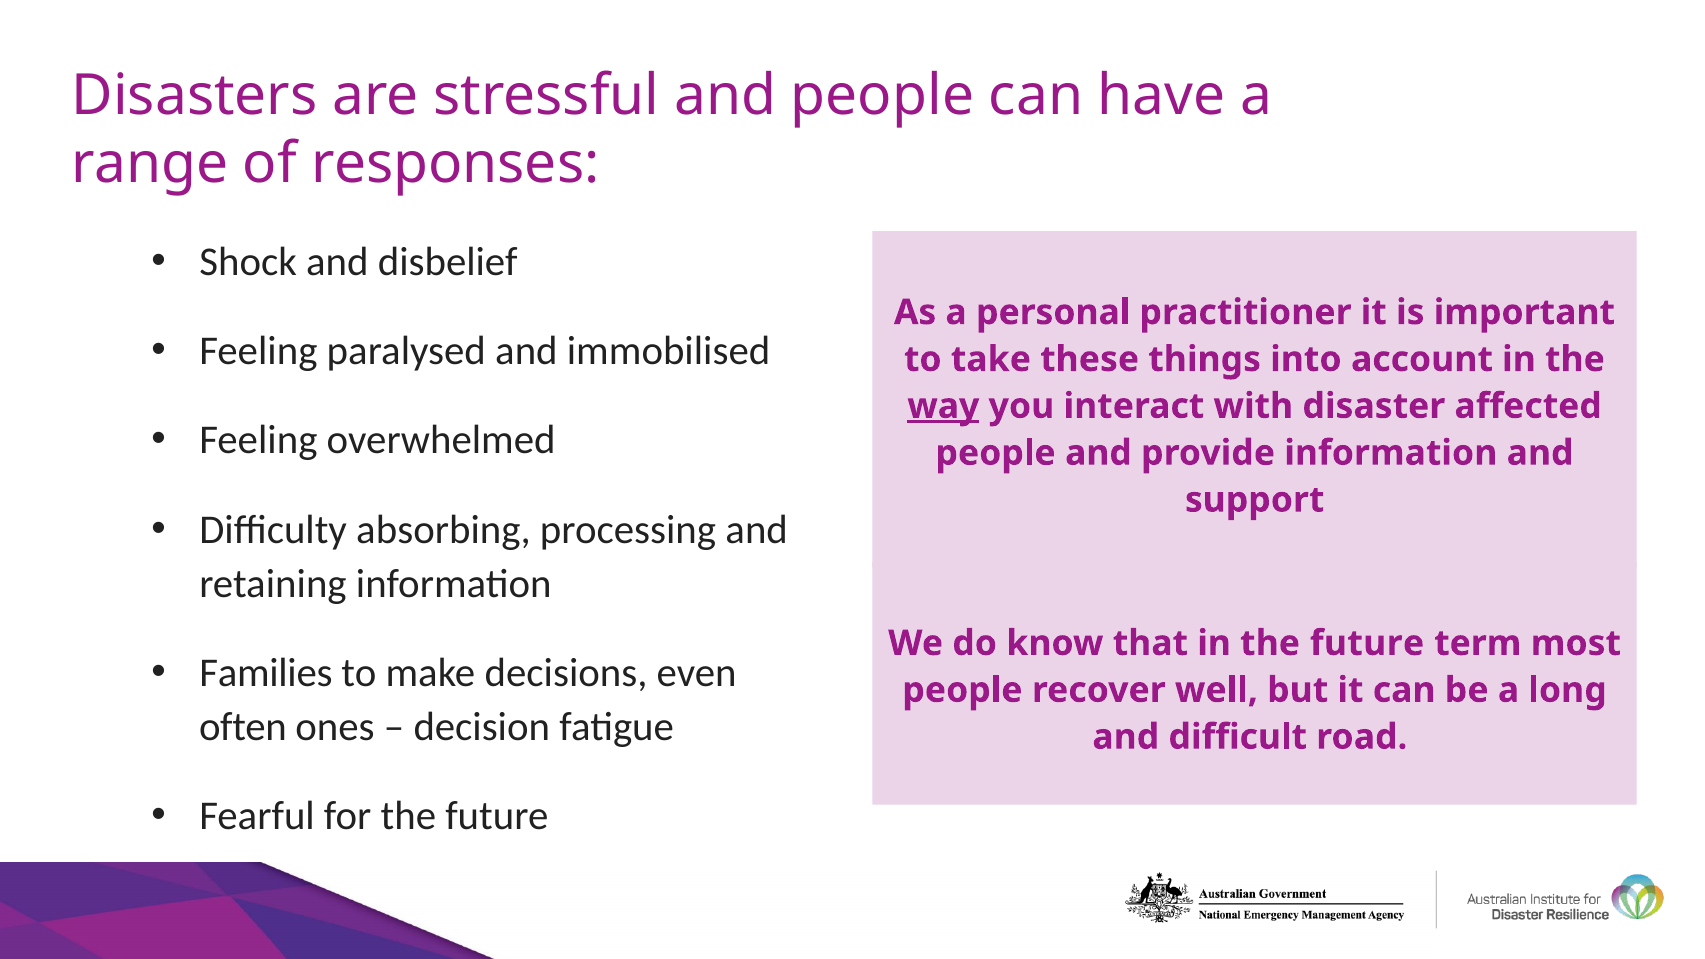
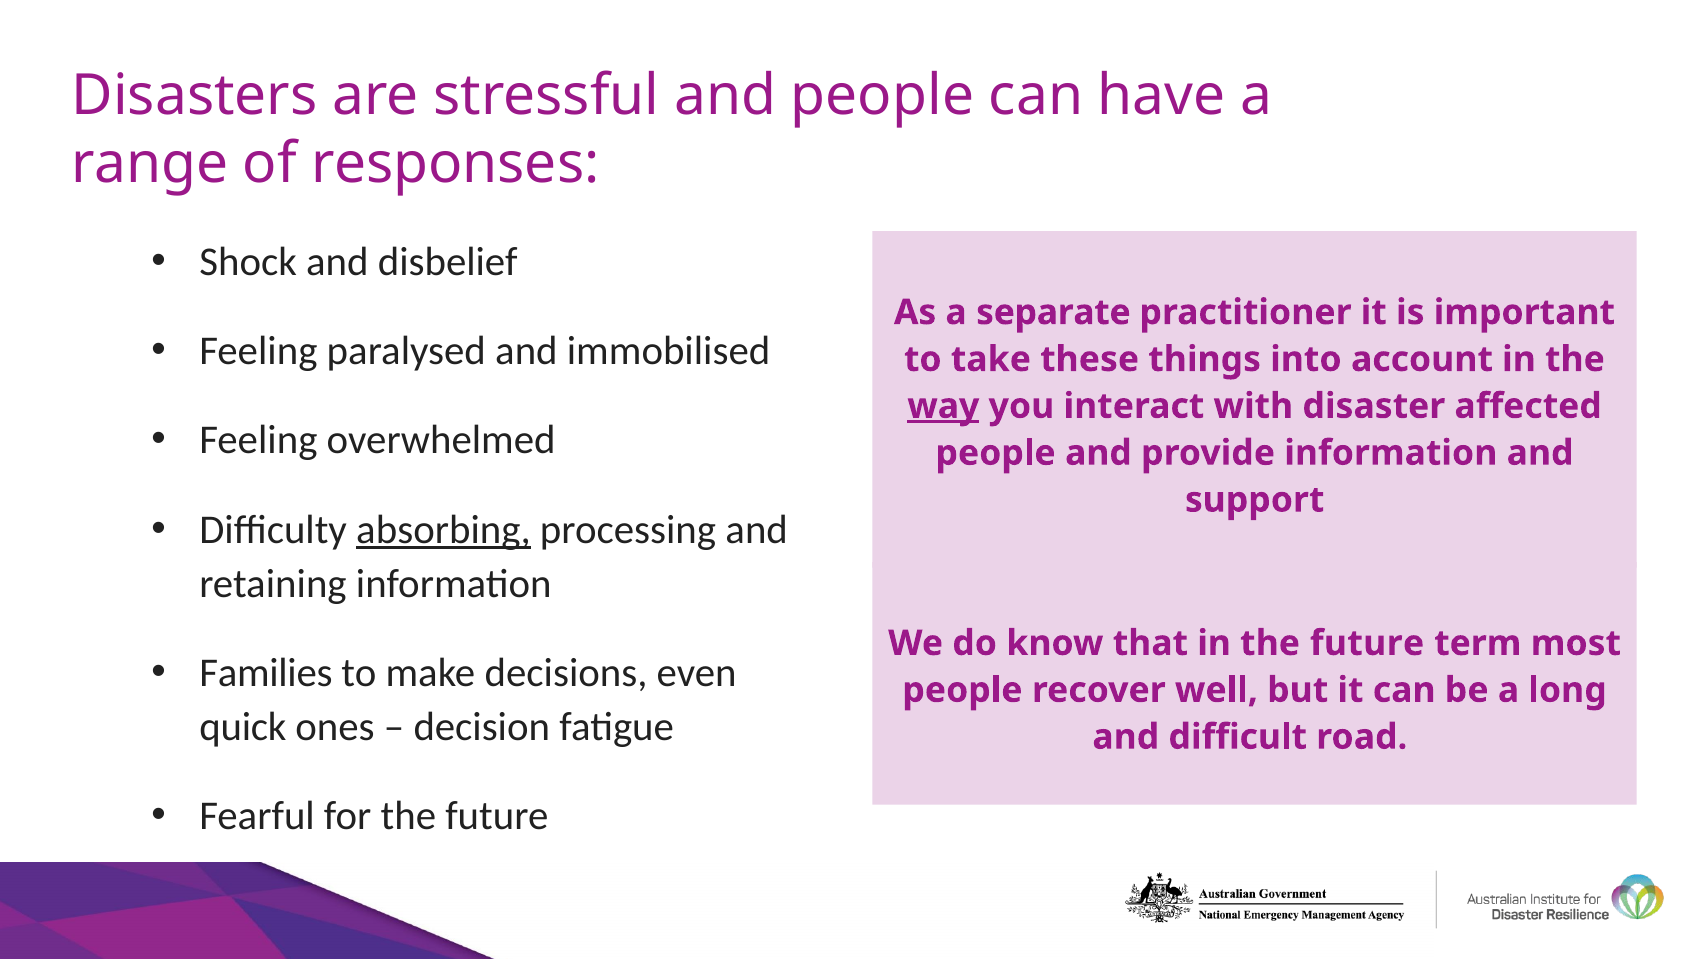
personal: personal -> separate
absorbing underline: none -> present
often: often -> quick
